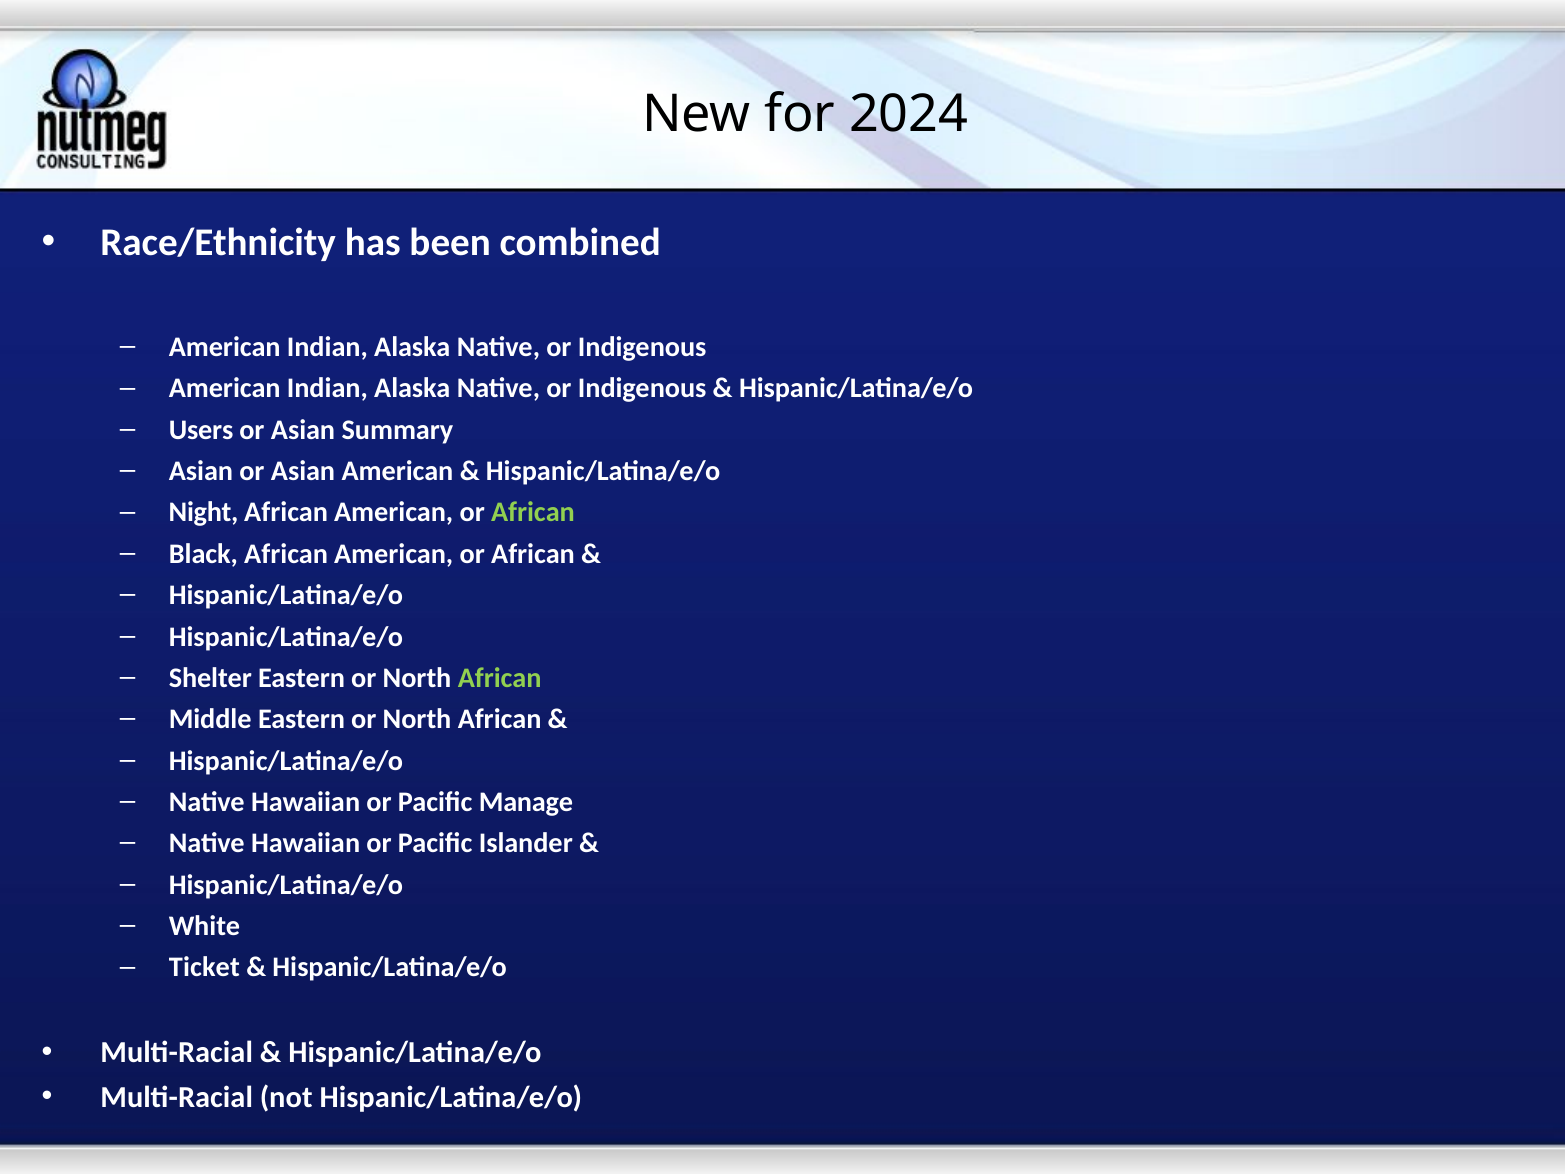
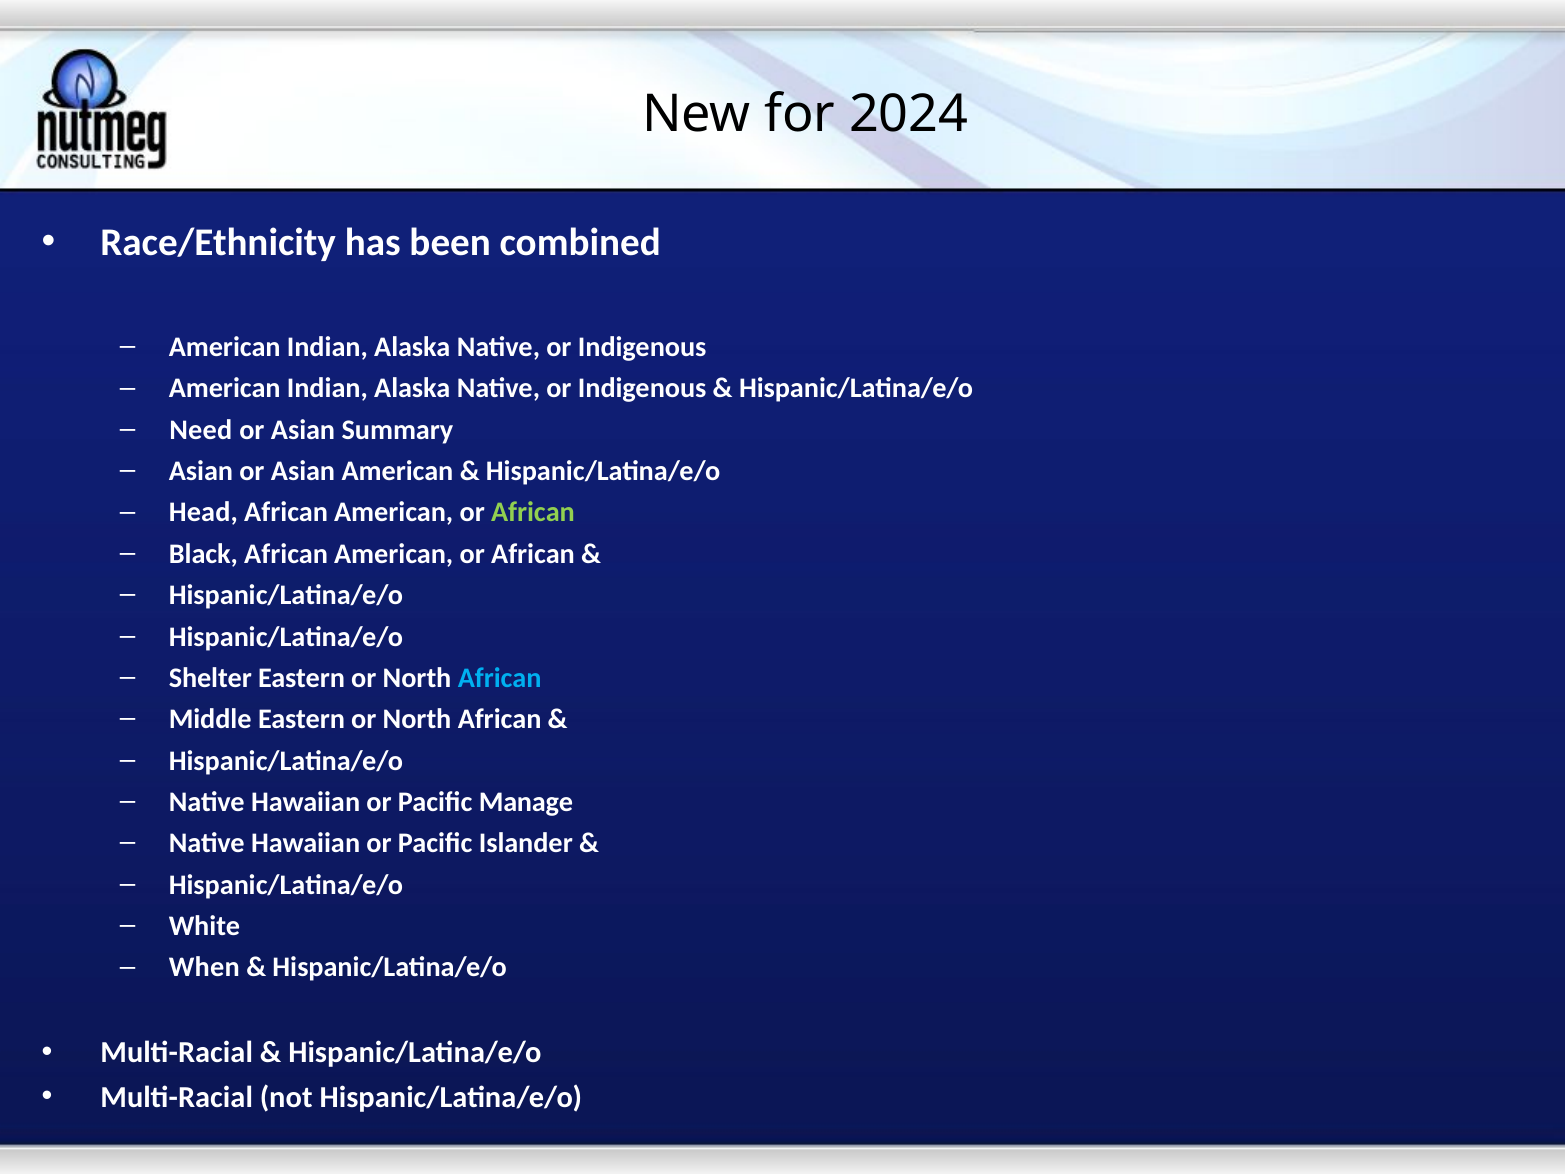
Users: Users -> Need
Night: Night -> Head
African at (500, 678) colour: light green -> light blue
Ticket: Ticket -> When
